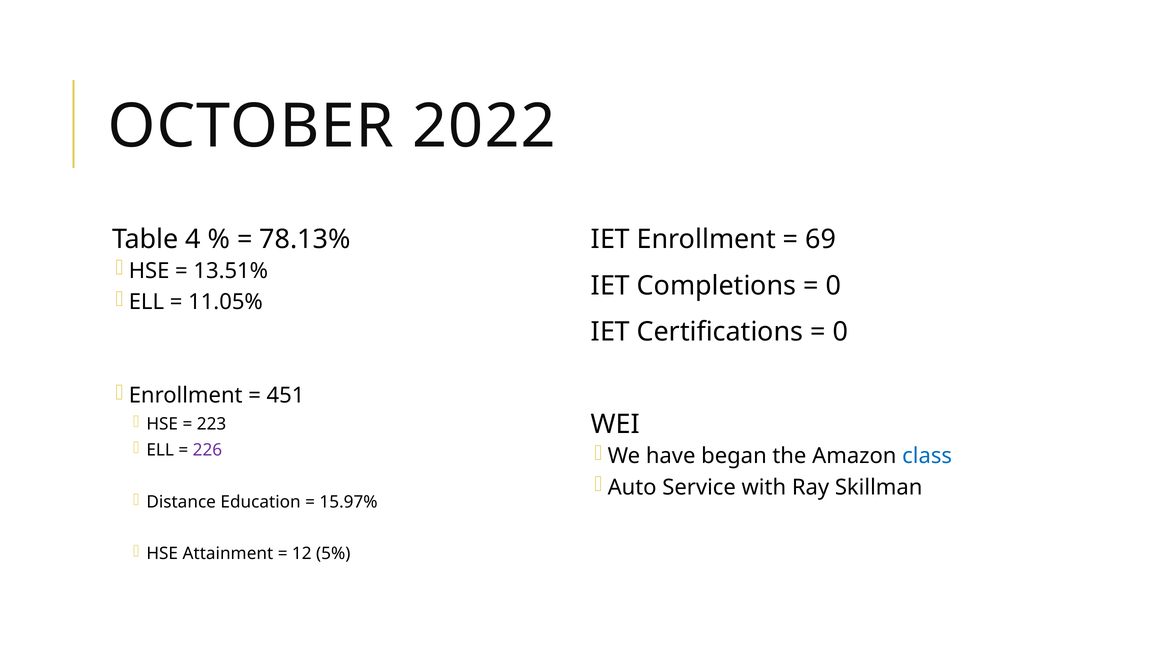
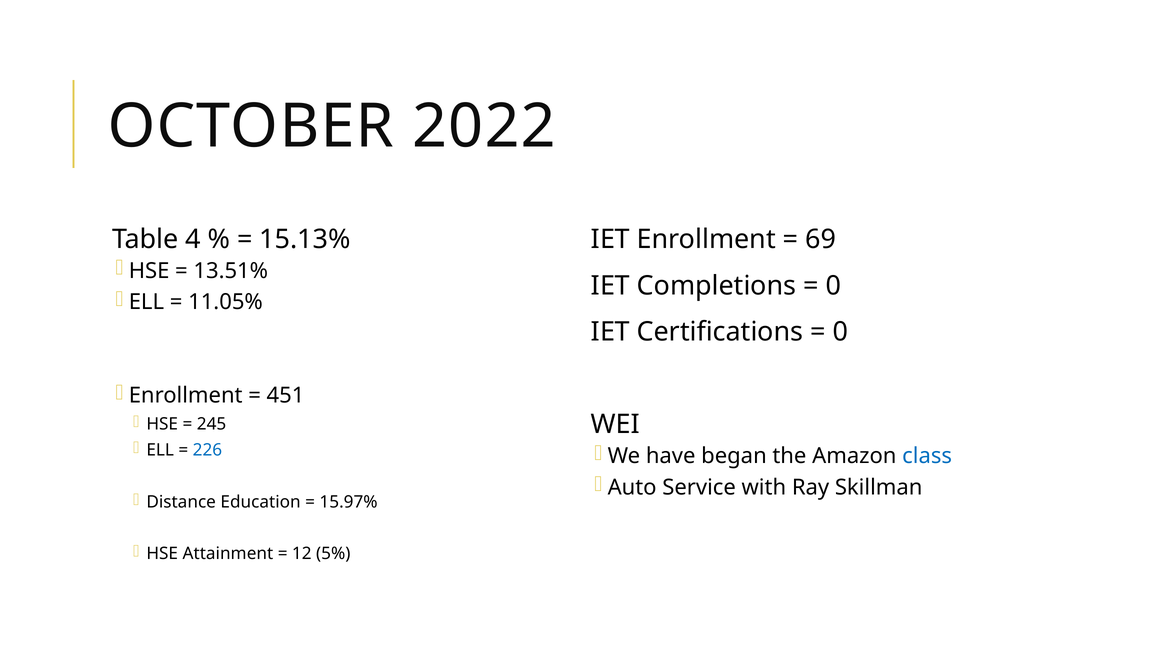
78.13%: 78.13% -> 15.13%
223: 223 -> 245
226 colour: purple -> blue
